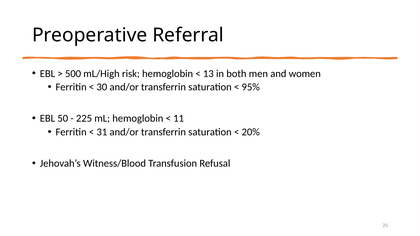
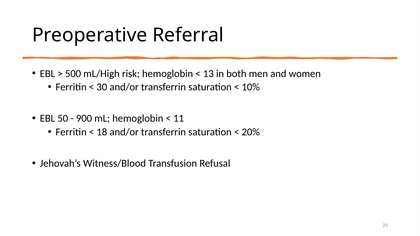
95%: 95% -> 10%
225: 225 -> 900
31: 31 -> 18
